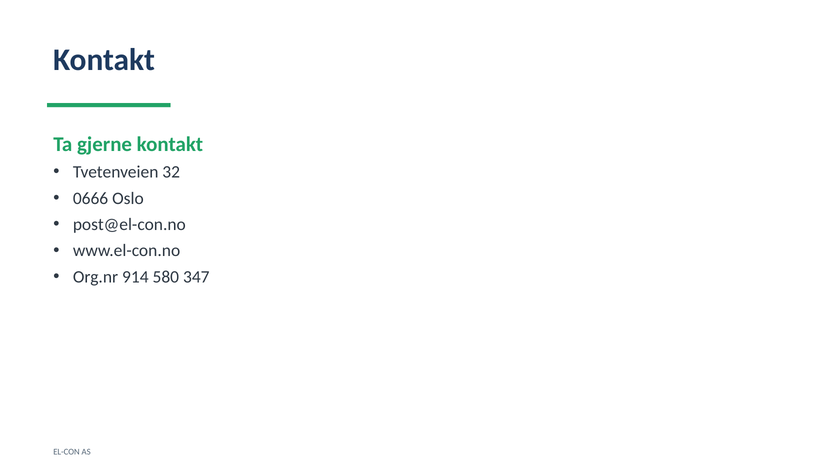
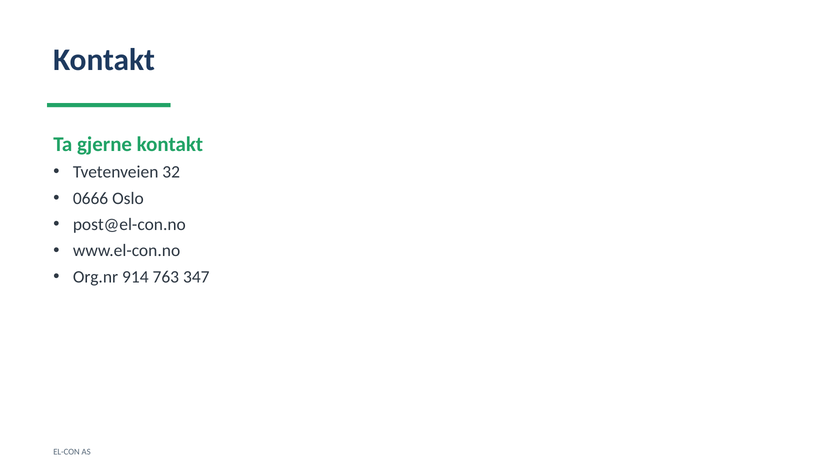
580: 580 -> 763
